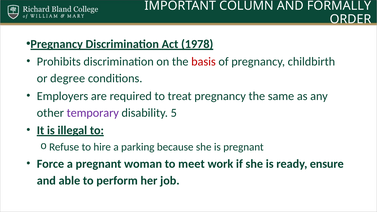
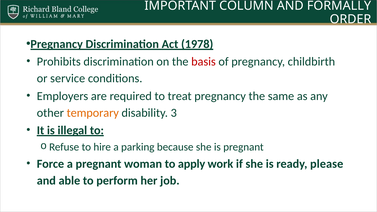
degree: degree -> service
temporary colour: purple -> orange
5: 5 -> 3
meet: meet -> apply
ensure: ensure -> please
